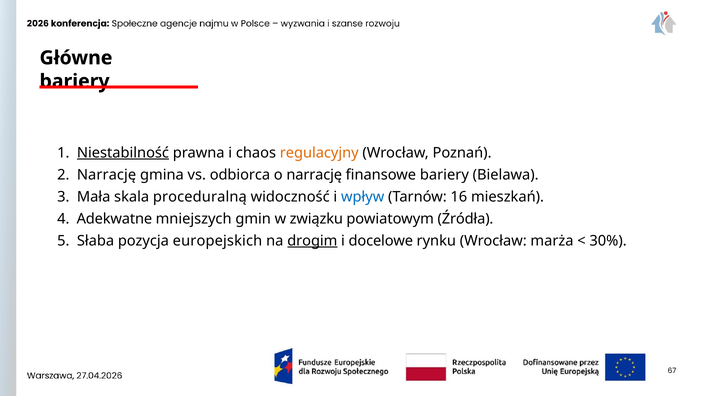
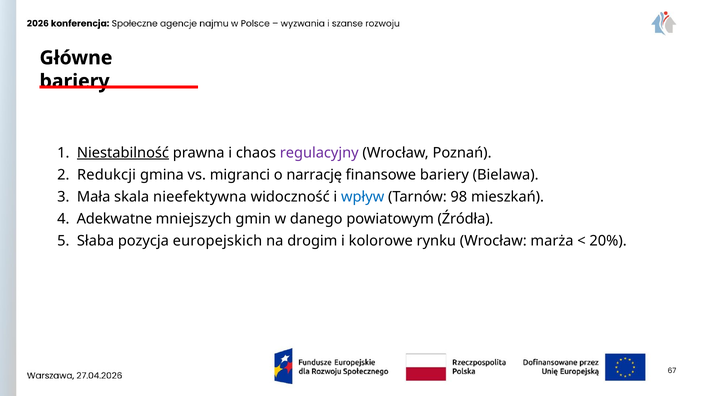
regulacyjny colour: orange -> purple
Narrację at (107, 175): Narrację -> Redukcji
odbiorca: odbiorca -> migranci
proceduralną: proceduralną -> nieefektywna
16: 16 -> 98
związku: związku -> danego
drogim underline: present -> none
docelowe: docelowe -> kolorowe
30%: 30% -> 20%
